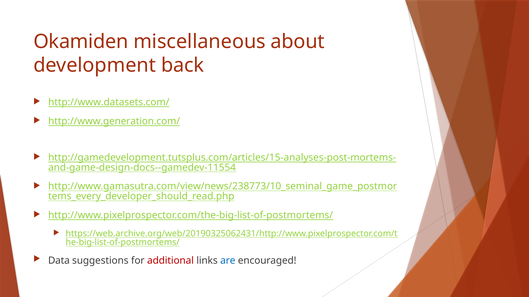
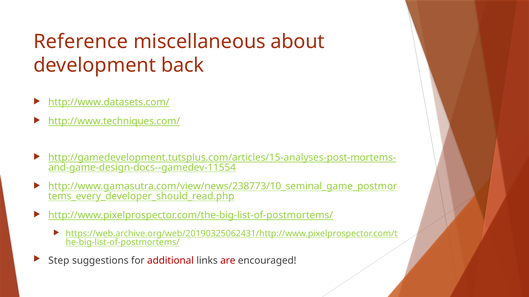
Okamiden: Okamiden -> Reference
http://www.generation.com/: http://www.generation.com/ -> http://www.techniques.com/
Data: Data -> Step
are colour: blue -> red
